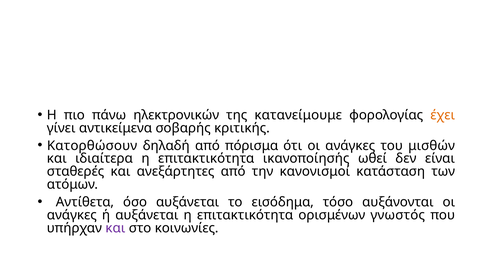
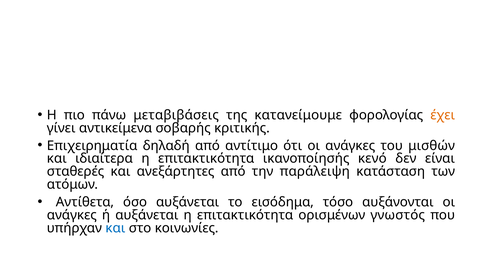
ηλεκτρονικών: ηλεκτρονικών -> μεταβιβάσεις
Κατορθώσουν: Κατορθώσουν -> Επιχειρηματία
πόρισμα: πόρισμα -> αντίτιμο
ωθεί: ωθεί -> κενό
κανονισμοί: κανονισμοί -> παράλειψη
και at (115, 228) colour: purple -> blue
